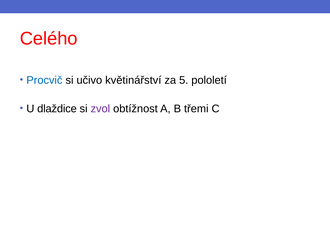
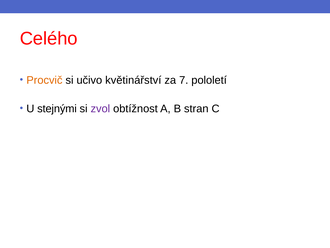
Procvič colour: blue -> orange
5: 5 -> 7
dlaždice: dlaždice -> stejnými
třemi: třemi -> stran
